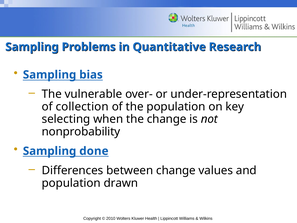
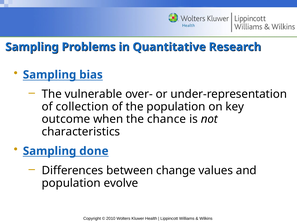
selecting: selecting -> outcome
the change: change -> chance
nonprobability: nonprobability -> characteristics
drawn: drawn -> evolve
